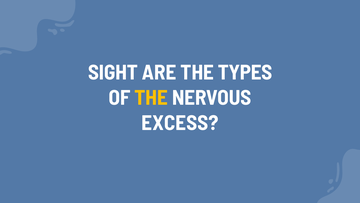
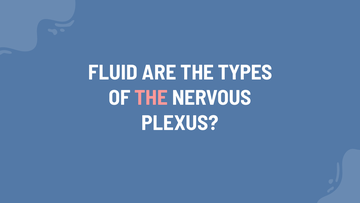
SIGHT: SIGHT -> FLUID
THE at (151, 98) colour: yellow -> pink
EXCESS: EXCESS -> PLEXUS
